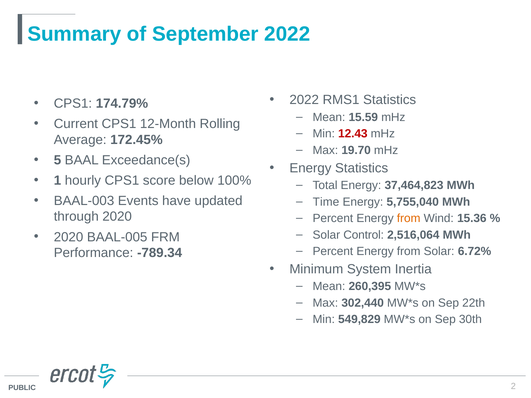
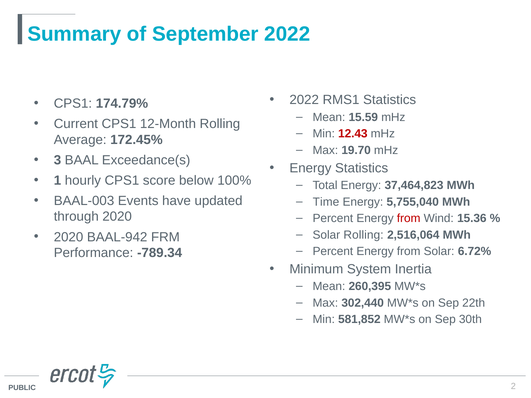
5: 5 -> 3
from at (409, 218) colour: orange -> red
Solar Control: Control -> Rolling
BAAL-005: BAAL-005 -> BAAL-942
549,829: 549,829 -> 581,852
